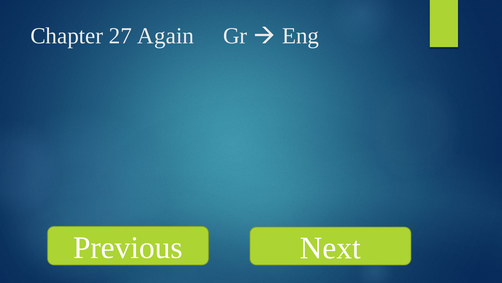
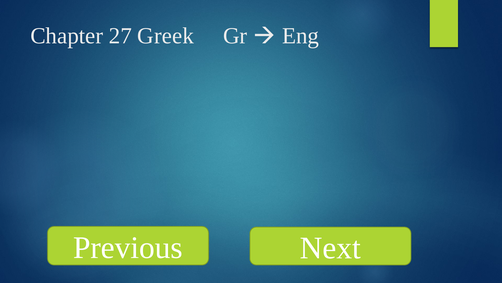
Again: Again -> Greek
